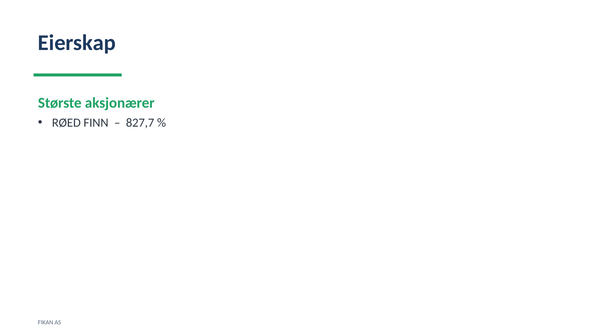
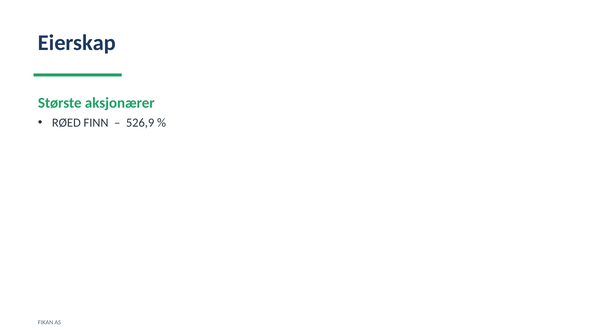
827,7: 827,7 -> 526,9
